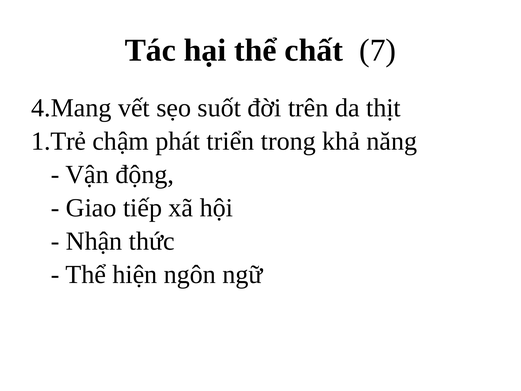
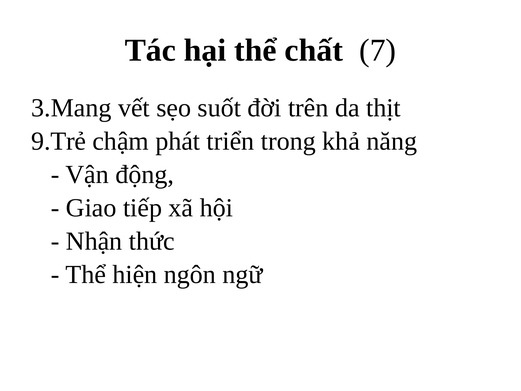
4.Mang: 4.Mang -> 3.Mang
1.Trẻ: 1.Trẻ -> 9.Trẻ
